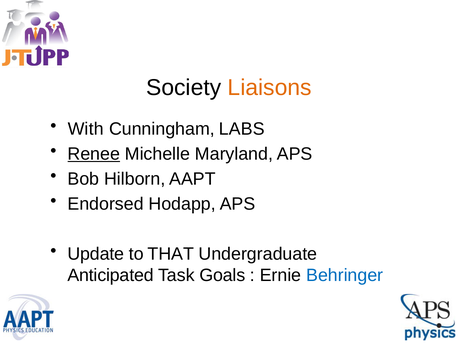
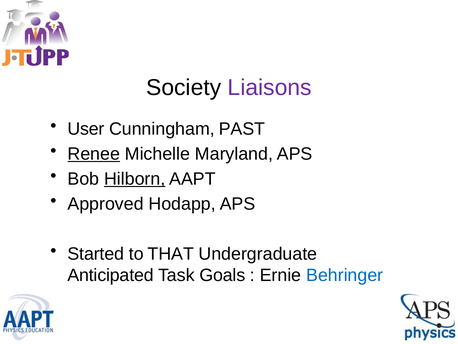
Liaisons colour: orange -> purple
With: With -> User
LABS: LABS -> PAST
Hilborn underline: none -> present
Endorsed: Endorsed -> Approved
Update: Update -> Started
